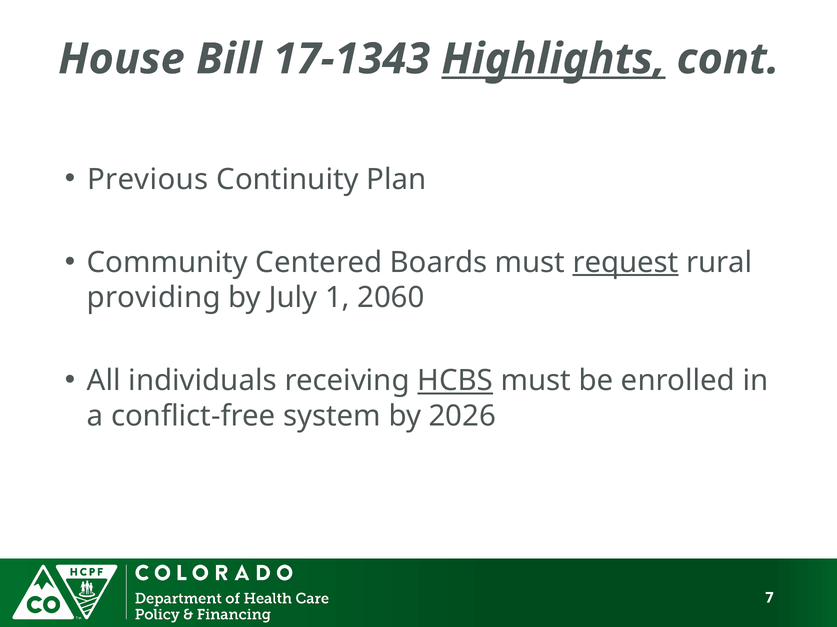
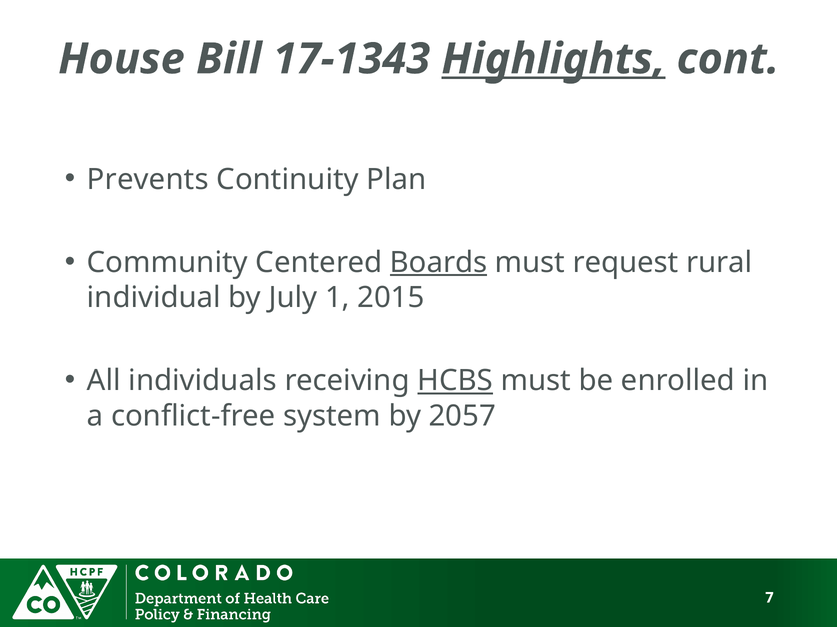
Previous: Previous -> Prevents
Boards underline: none -> present
request underline: present -> none
providing: providing -> individual
2060: 2060 -> 2015
2026: 2026 -> 2057
